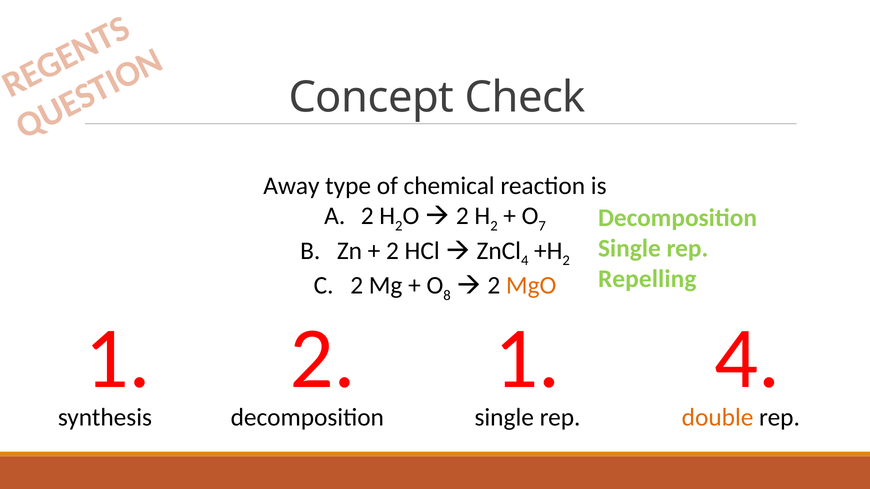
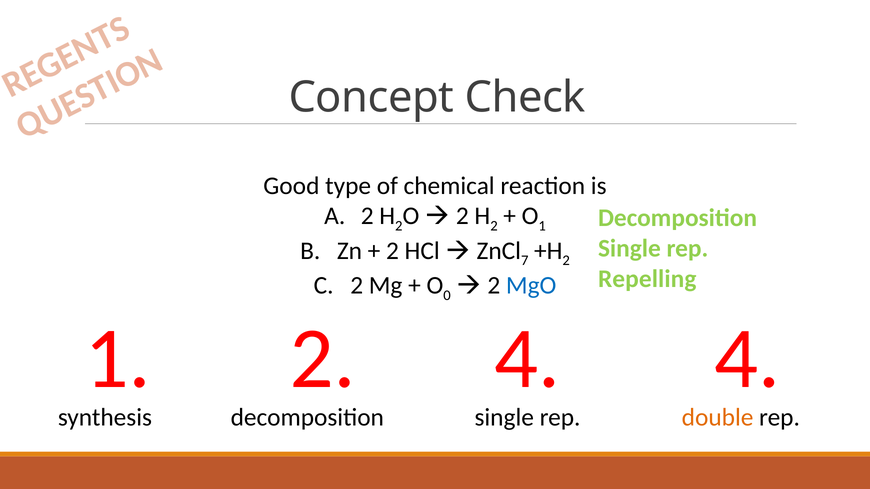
Away: Away -> Good
7 at (542, 226): 7 -> 1
4 at (525, 261): 4 -> 7
8: 8 -> 0
MgO colour: orange -> blue
1 1: 1 -> 4
